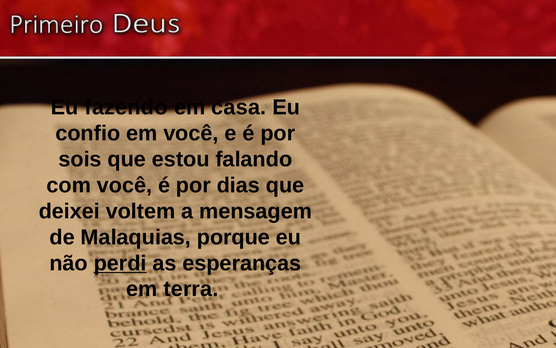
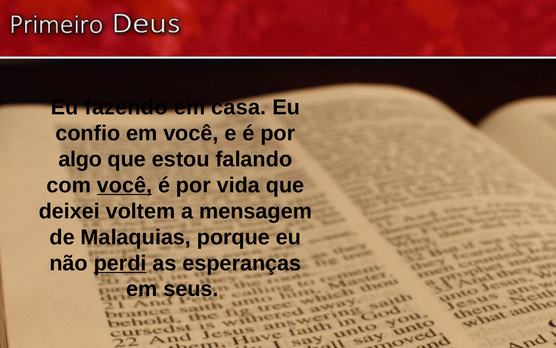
sois: sois -> algo
você at (124, 185) underline: none -> present
dias: dias -> vida
terra: terra -> seus
